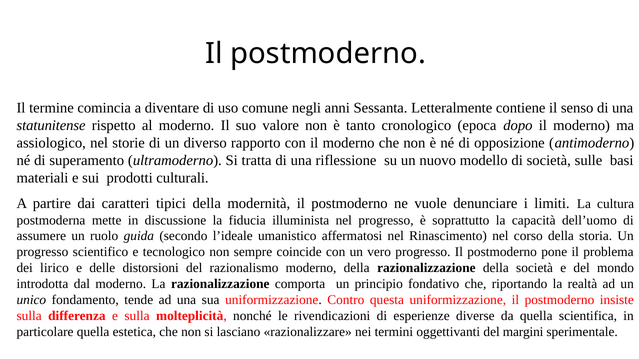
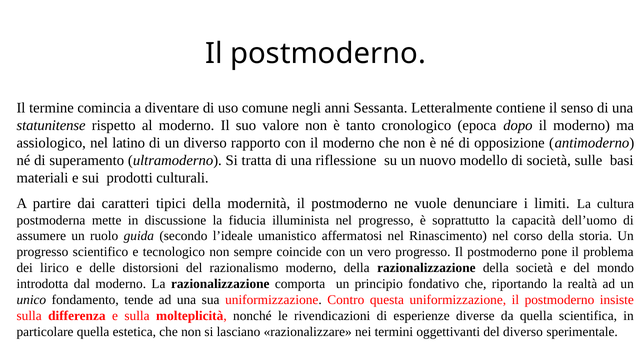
storie: storie -> latino
del margini: margini -> diverso
